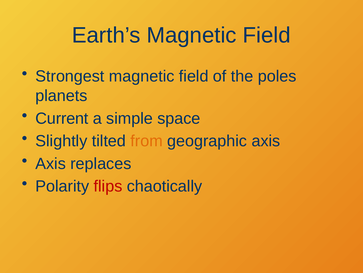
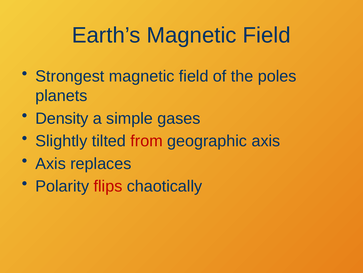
Current: Current -> Density
space: space -> gases
from colour: orange -> red
